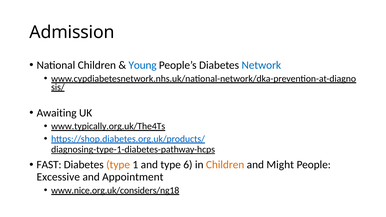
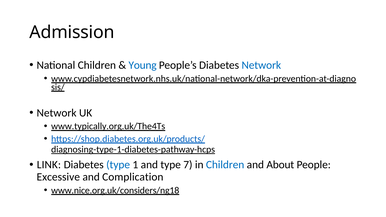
Awaiting at (57, 113): Awaiting -> Network
FAST: FAST -> LINK
type at (118, 165) colour: orange -> blue
6: 6 -> 7
Children at (225, 165) colour: orange -> blue
Might: Might -> About
Appointment: Appointment -> Complication
